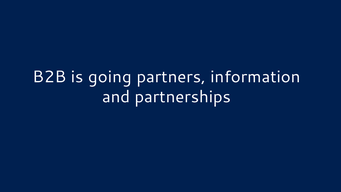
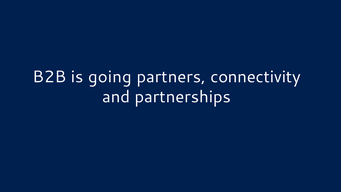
information: information -> connectivity
